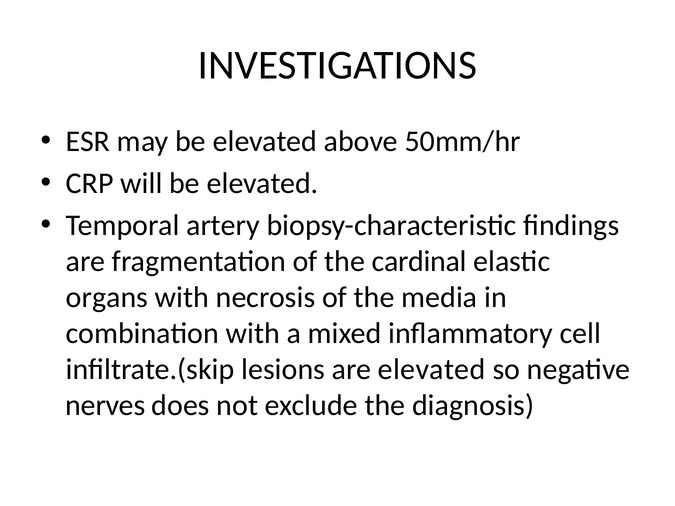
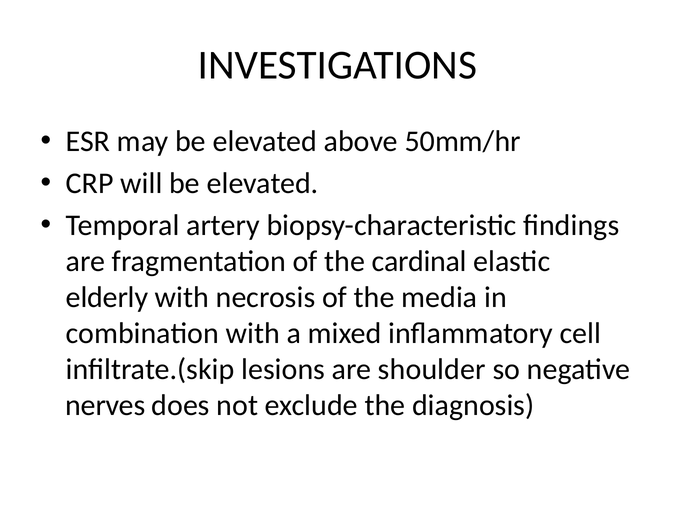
organs: organs -> elderly
are elevated: elevated -> shoulder
